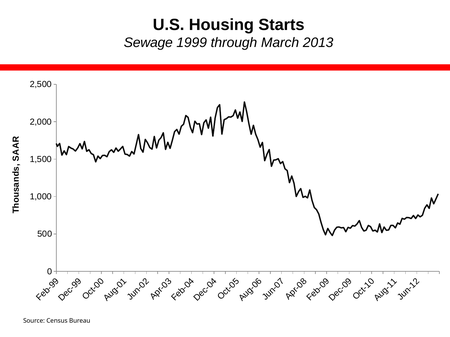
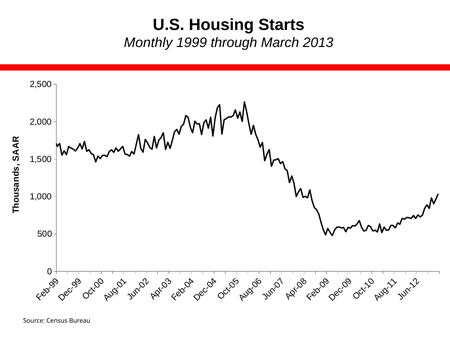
Sewage: Sewage -> Monthly
